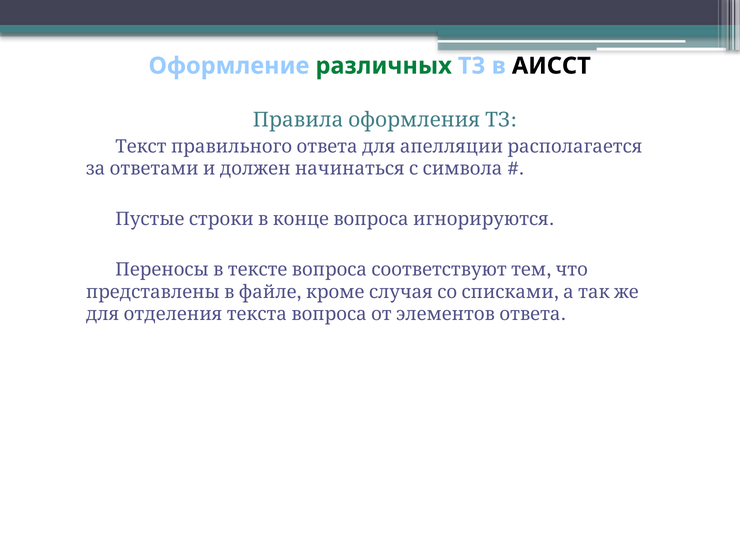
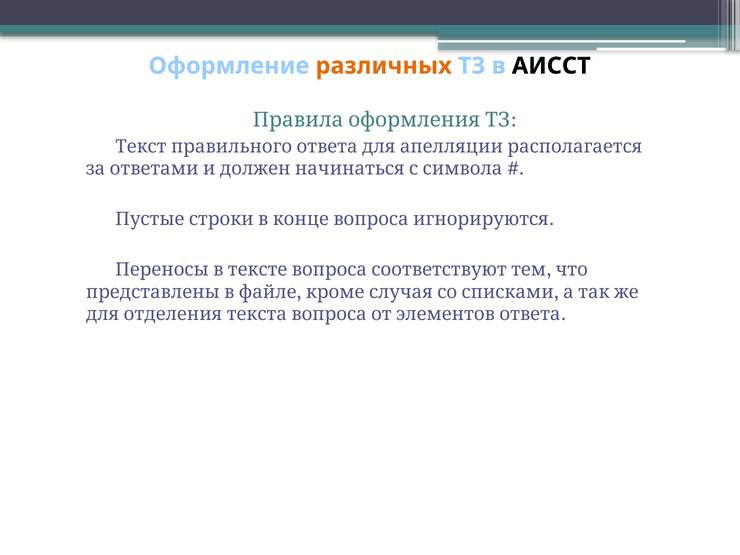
различных colour: green -> orange
